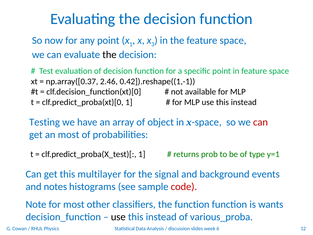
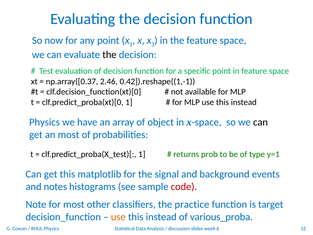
Testing at (45, 122): Testing -> Physics
can at (261, 122) colour: red -> black
multilayer: multilayer -> matplotlib
the function: function -> practice
wants: wants -> target
use at (118, 217) colour: black -> orange
